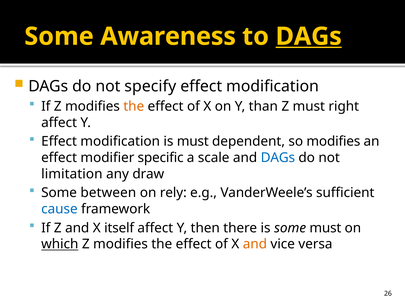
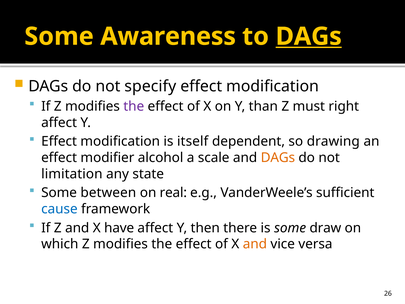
the at (134, 106) colour: orange -> purple
is must: must -> itself
so modifies: modifies -> drawing
specific: specific -> alcohol
DAGs at (278, 158) colour: blue -> orange
draw: draw -> state
rely: rely -> real
itself: itself -> have
some must: must -> draw
which underline: present -> none
